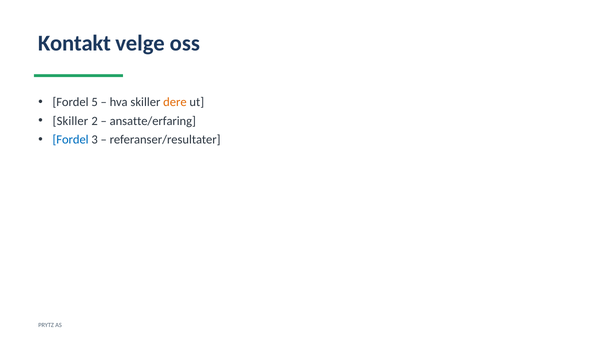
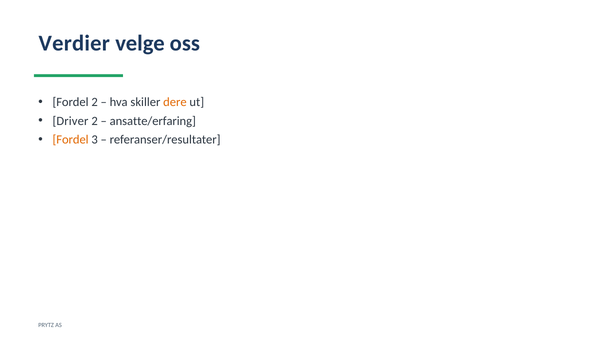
Kontakt: Kontakt -> Verdier
Fordel 5: 5 -> 2
Skiller at (70, 121): Skiller -> Driver
Fordel at (71, 140) colour: blue -> orange
